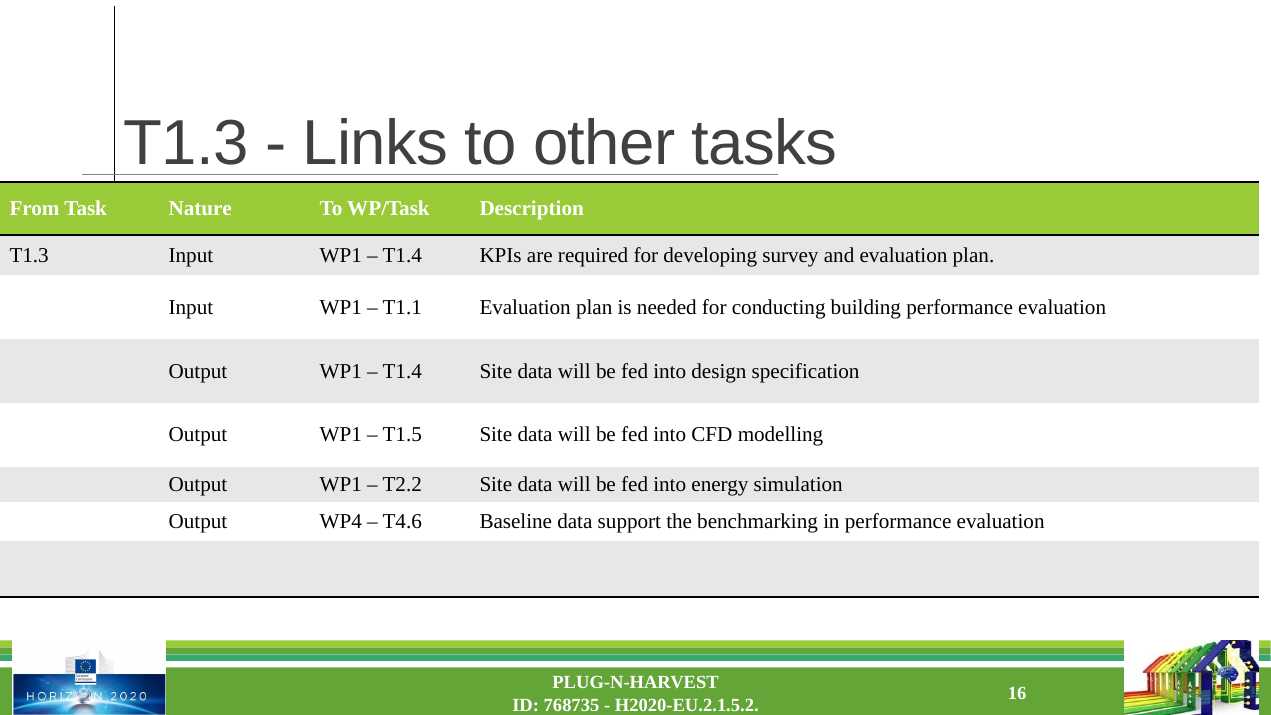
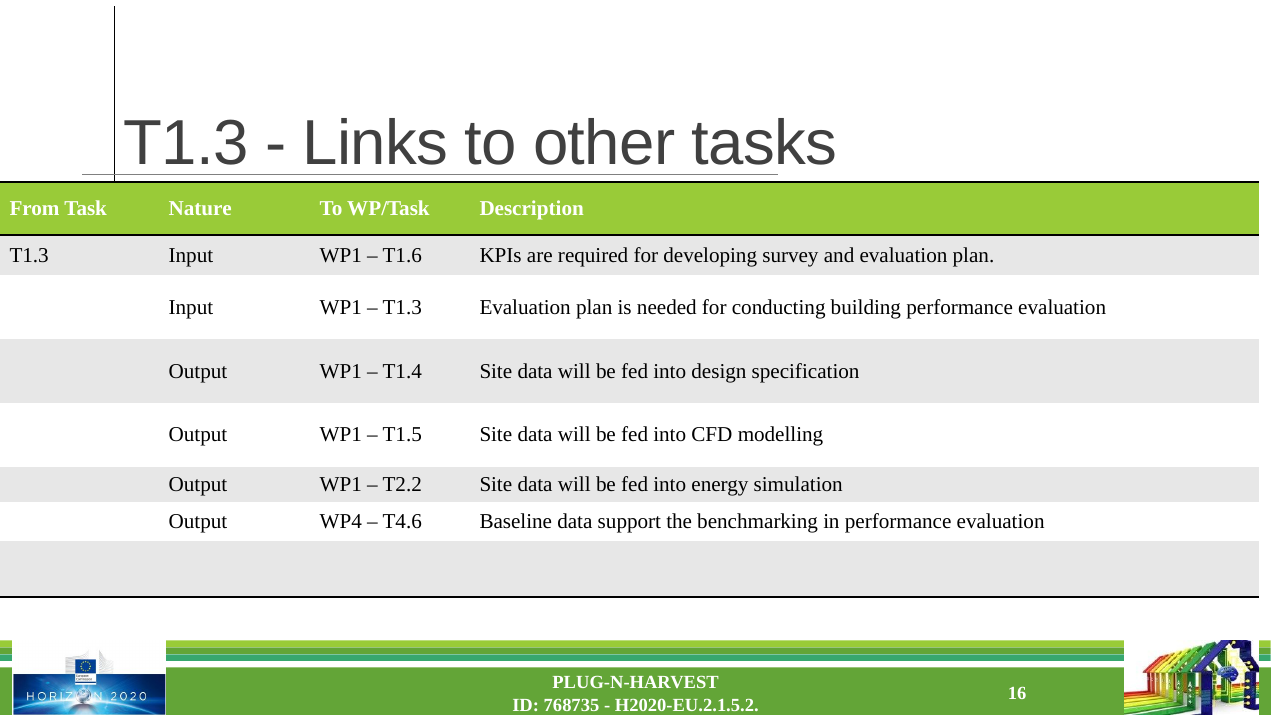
T1.4 at (402, 255): T1.4 -> T1.6
T1.1 at (402, 307): T1.1 -> T1.3
